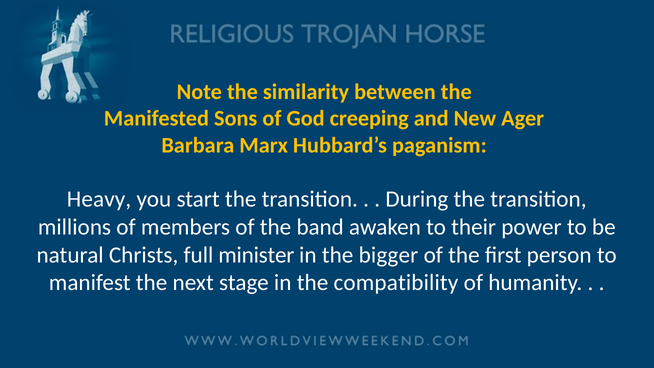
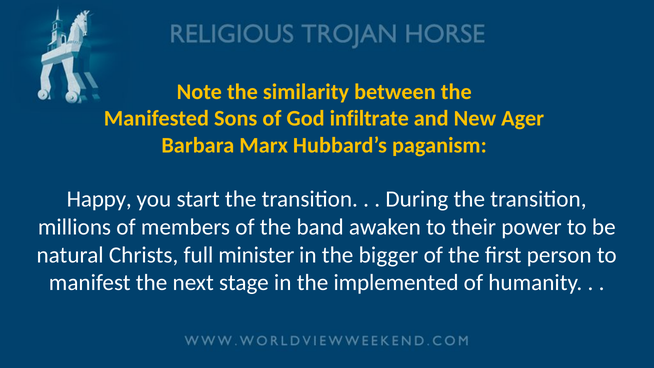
creeping: creeping -> infiltrate
Heavy: Heavy -> Happy
compatibility: compatibility -> implemented
